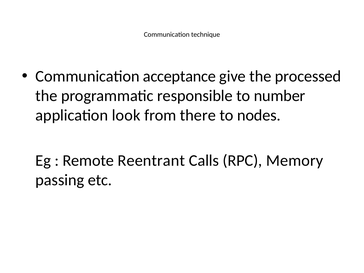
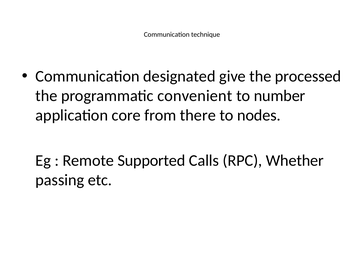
acceptance: acceptance -> designated
responsible: responsible -> convenient
look: look -> core
Reentrant: Reentrant -> Supported
Memory: Memory -> Whether
